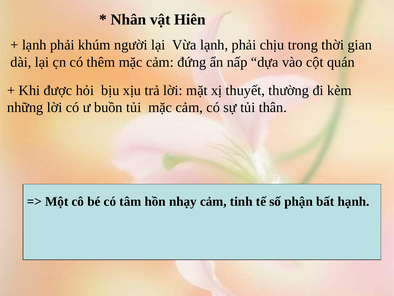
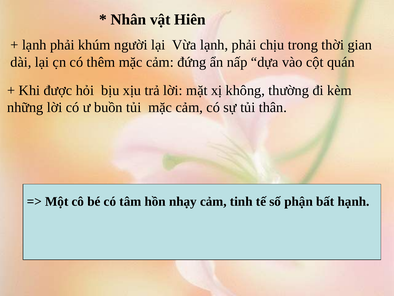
thuyết: thuyết -> không
